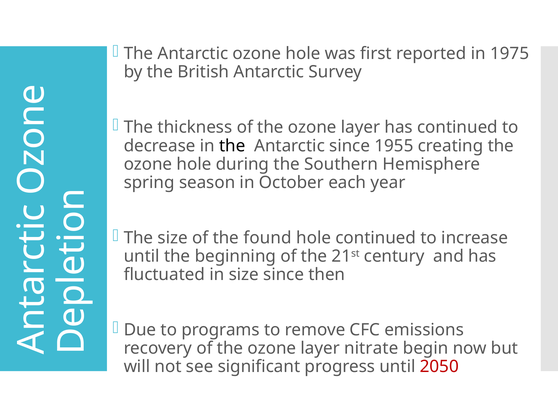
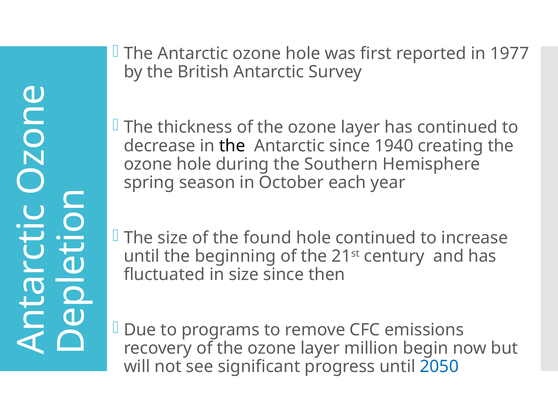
1975: 1975 -> 1977
1955: 1955 -> 1940
nitrate: nitrate -> million
2050 colour: red -> blue
